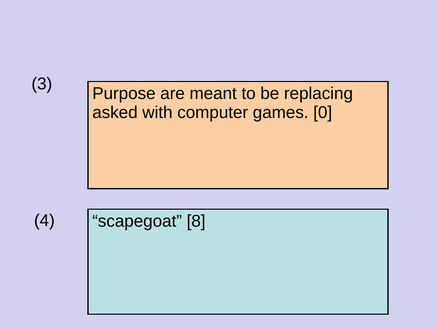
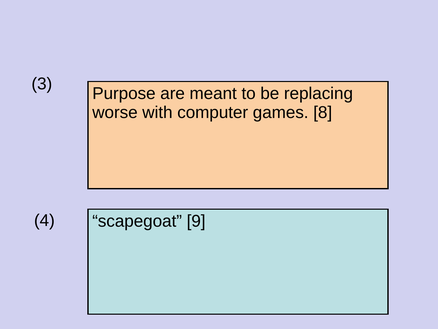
asked: asked -> worse
0: 0 -> 8
8: 8 -> 9
